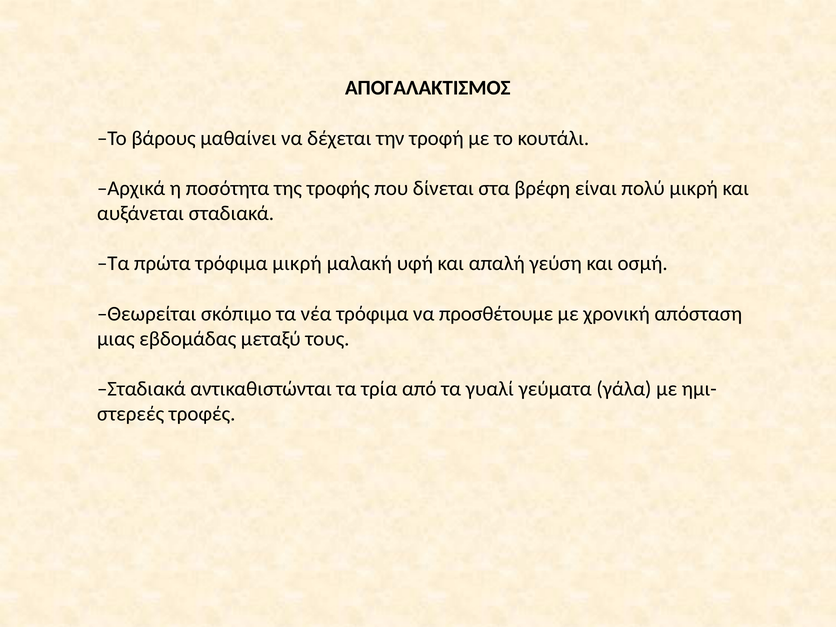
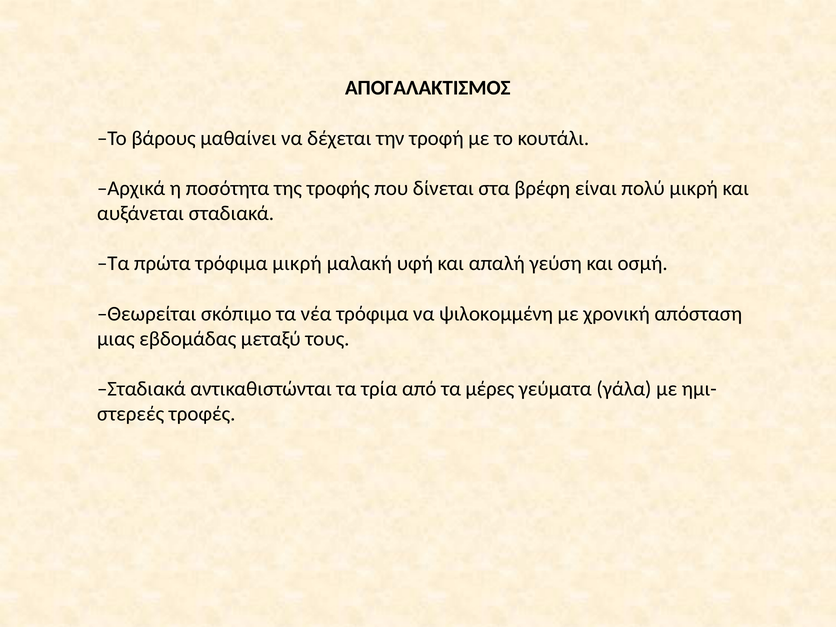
προσθέτουμε: προσθέτουμε -> ψιλοκομμένη
γυαλί: γυαλί -> μέρες
